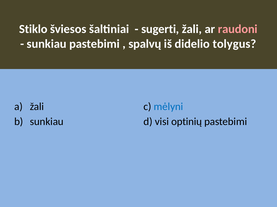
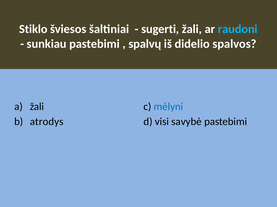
raudoni colour: pink -> light blue
tolygus: tolygus -> spalvos
sunkiau at (47, 122): sunkiau -> atrodys
optinių: optinių -> savybė
